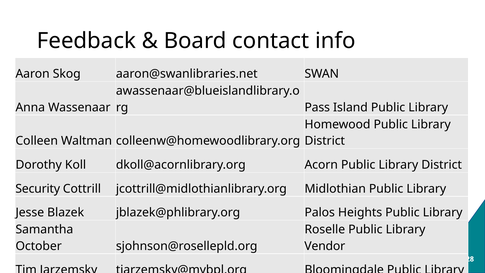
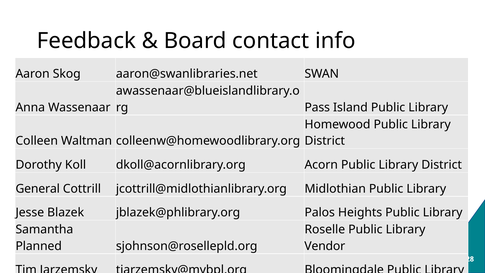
Security: Security -> General
October: October -> Planned
